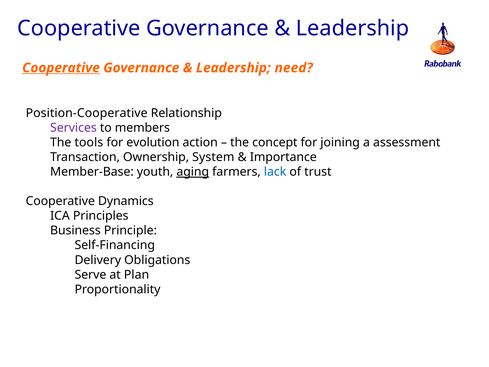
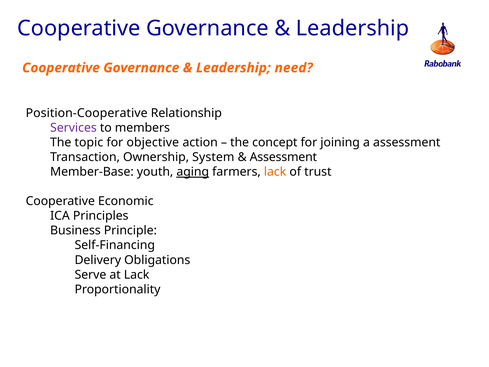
Cooperative at (61, 68) underline: present -> none
tools: tools -> topic
evolution: evolution -> objective
Importance at (283, 157): Importance -> Assessment
lack at (275, 172) colour: blue -> orange
Dynamics: Dynamics -> Economic
at Plan: Plan -> Lack
